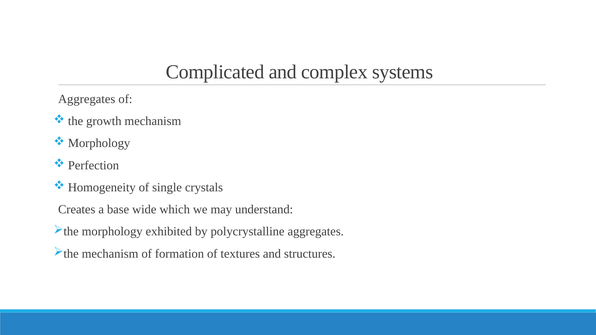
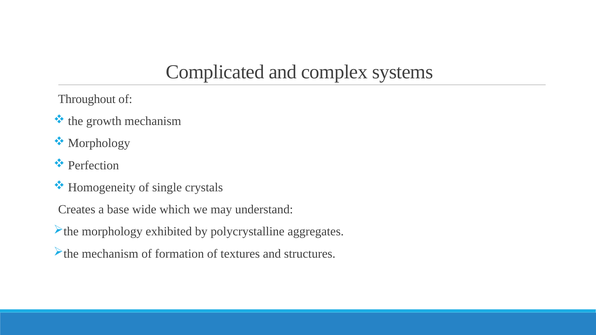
Aggregates at (87, 99): Aggregates -> Throughout
